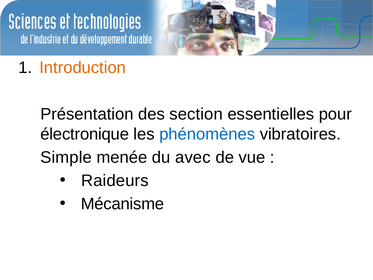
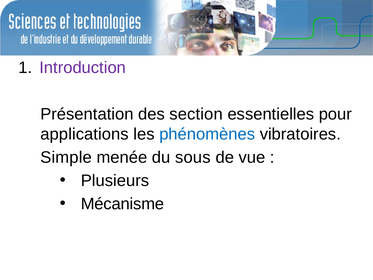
Introduction colour: orange -> purple
électronique: électronique -> applications
avec: avec -> sous
Raideurs: Raideurs -> Plusieurs
